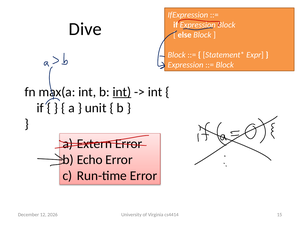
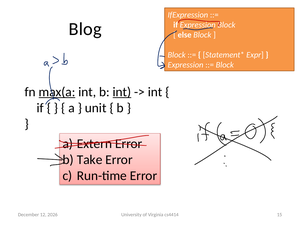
Dive: Dive -> Blog
max(a underline: none -> present
Echo: Echo -> Take
